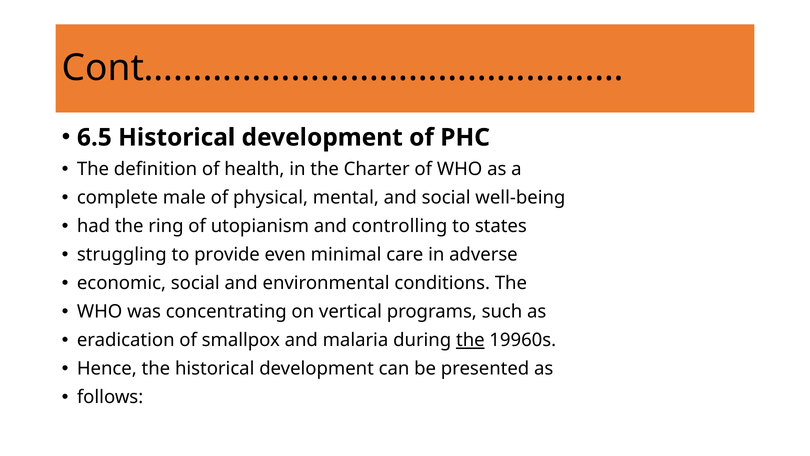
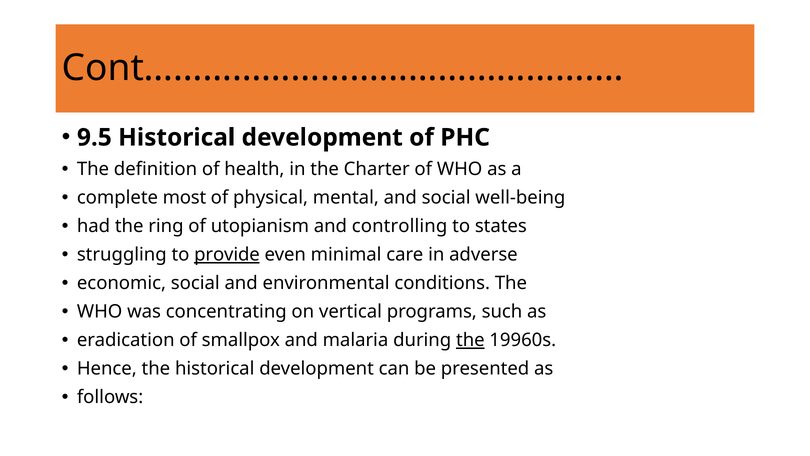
6.5: 6.5 -> 9.5
male: male -> most
provide underline: none -> present
